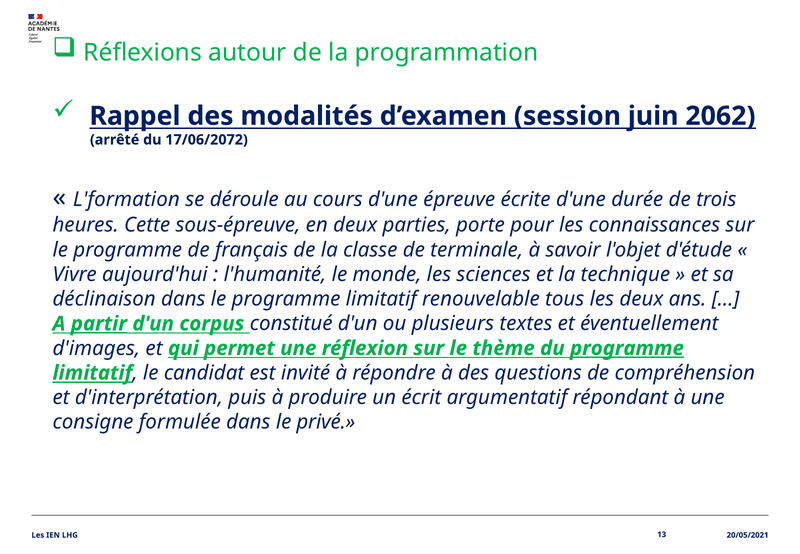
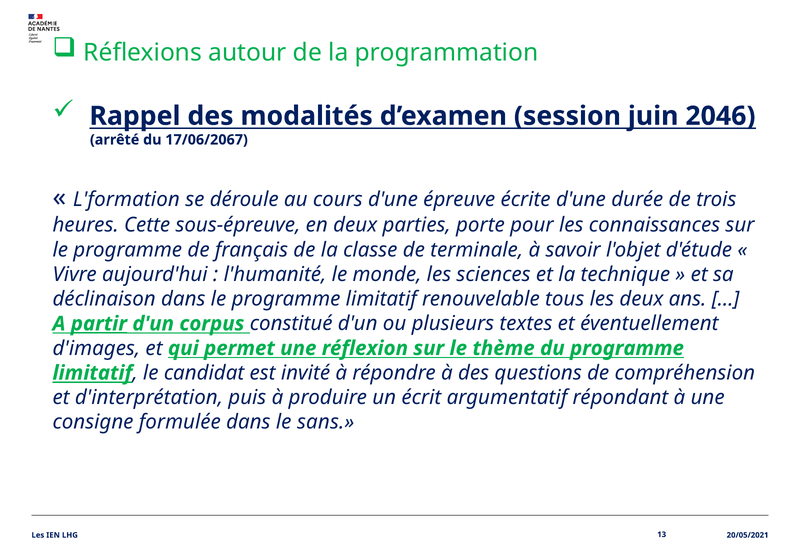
2062: 2062 -> 2046
17/06/2072: 17/06/2072 -> 17/06/2067
programme at (627, 348) underline: present -> none
privé: privé -> sans
